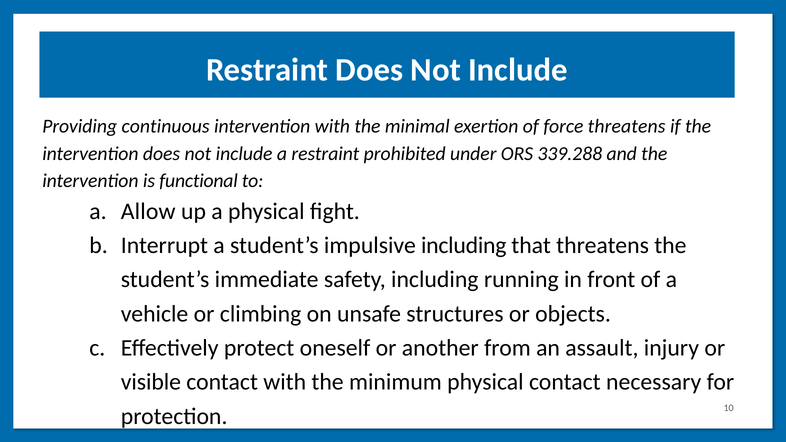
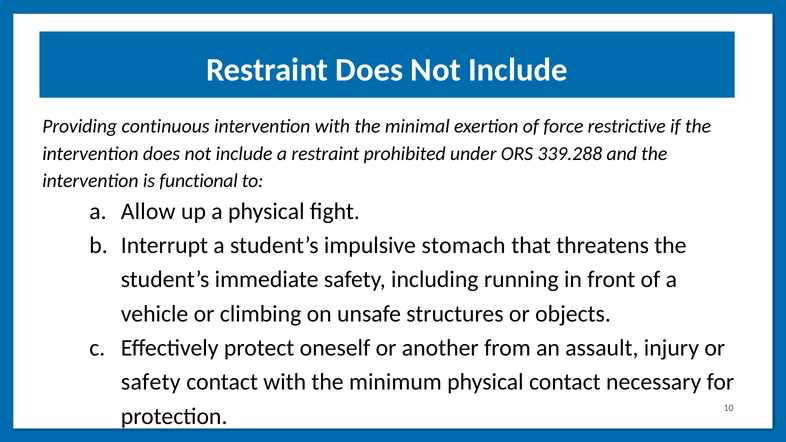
force threatens: threatens -> restrictive
impulsive including: including -> stomach
visible at (151, 382): visible -> safety
